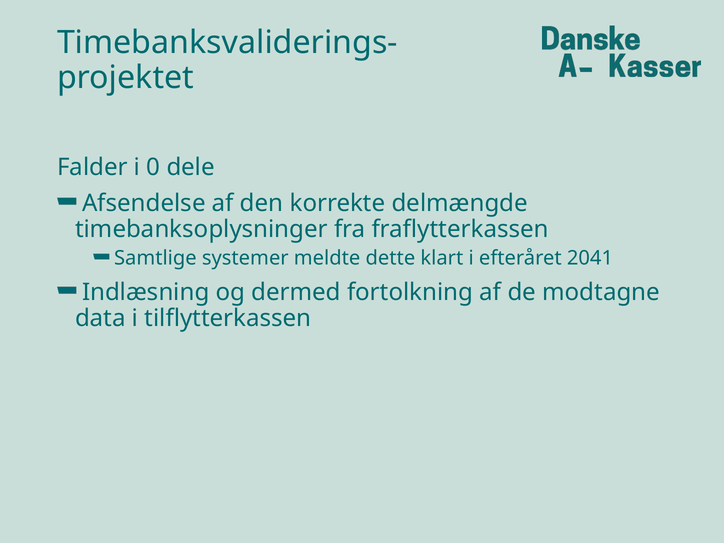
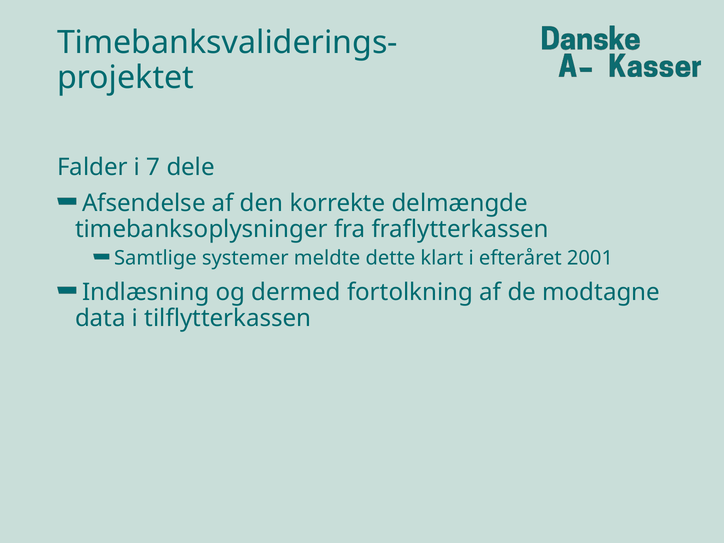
0: 0 -> 7
2041: 2041 -> 2001
